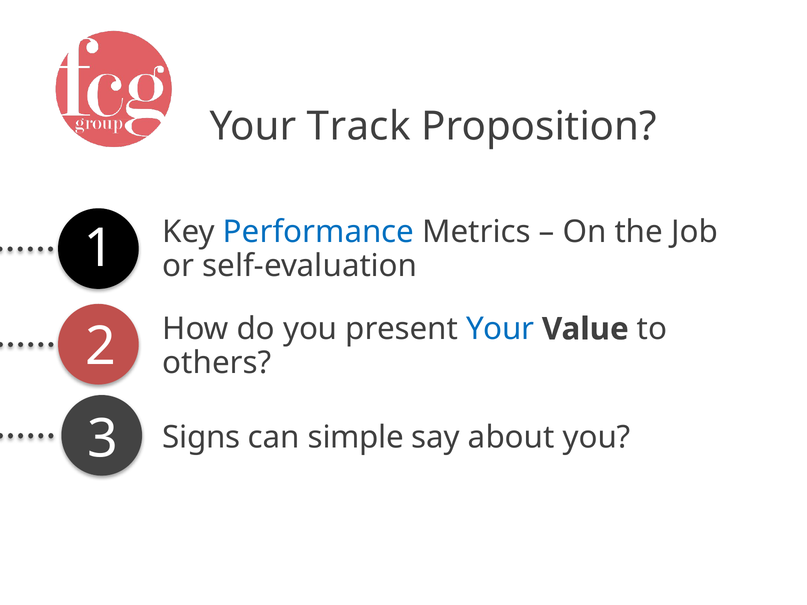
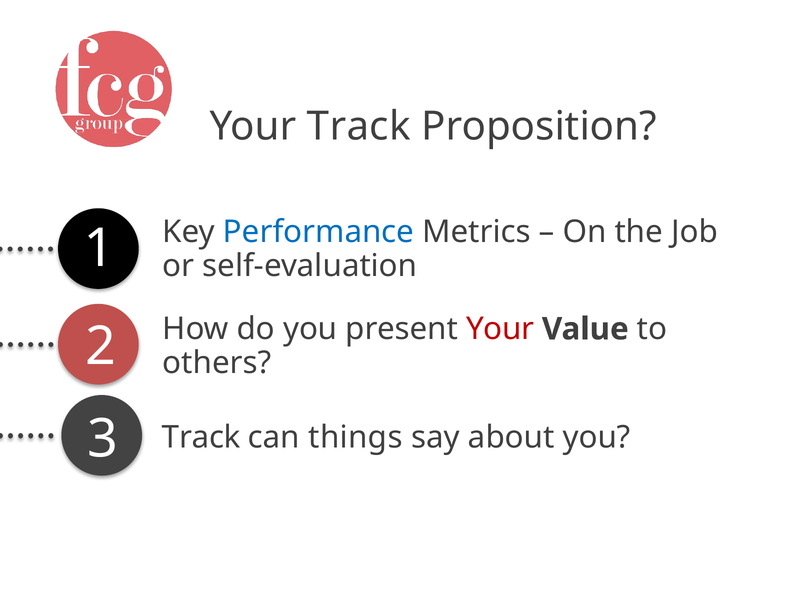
Your at (500, 329) colour: blue -> red
Signs at (201, 437): Signs -> Track
simple: simple -> things
